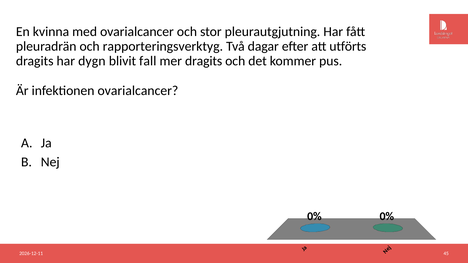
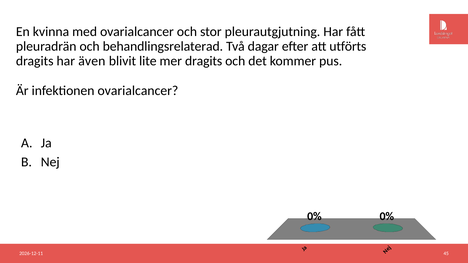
rapporteringsverktyg: rapporteringsverktyg -> behandlingsrelaterad
dygn: dygn -> även
fall: fall -> lite
